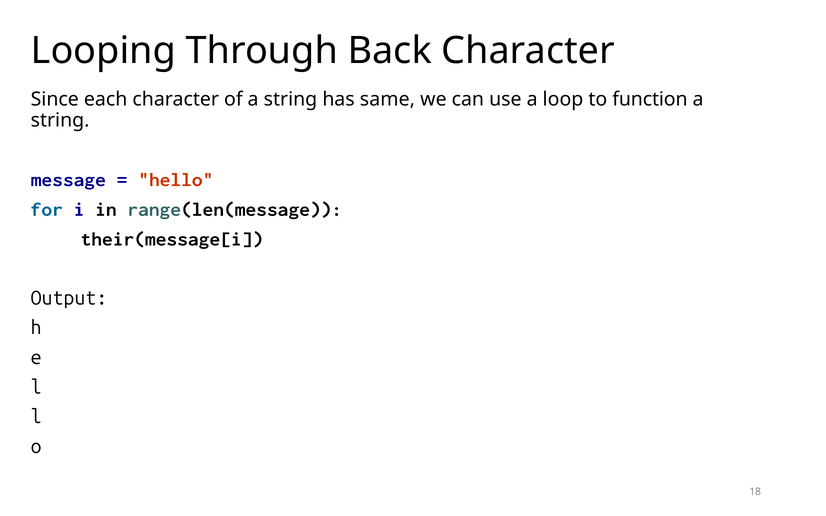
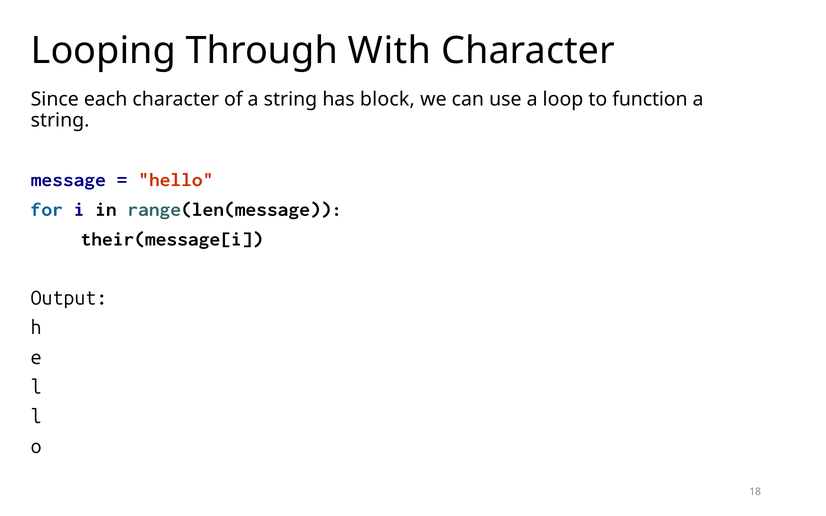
Back: Back -> With
same: same -> block
